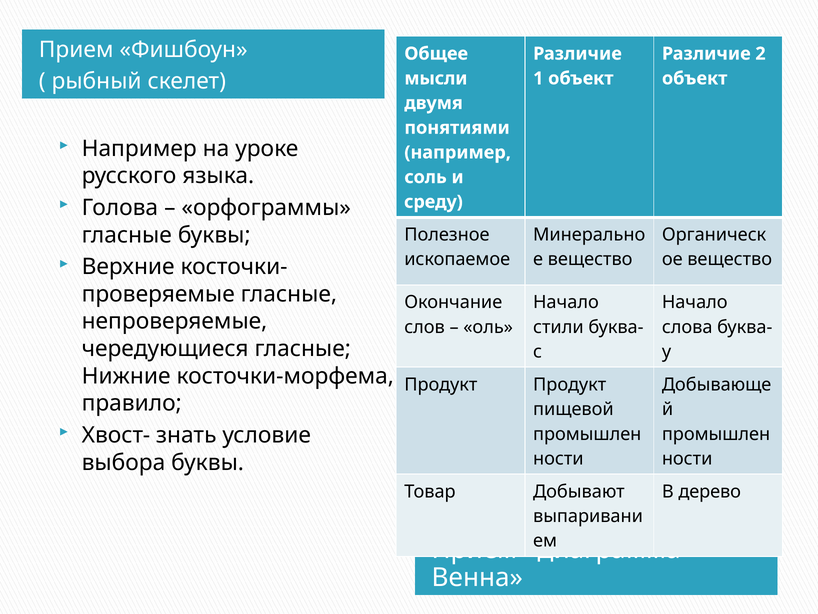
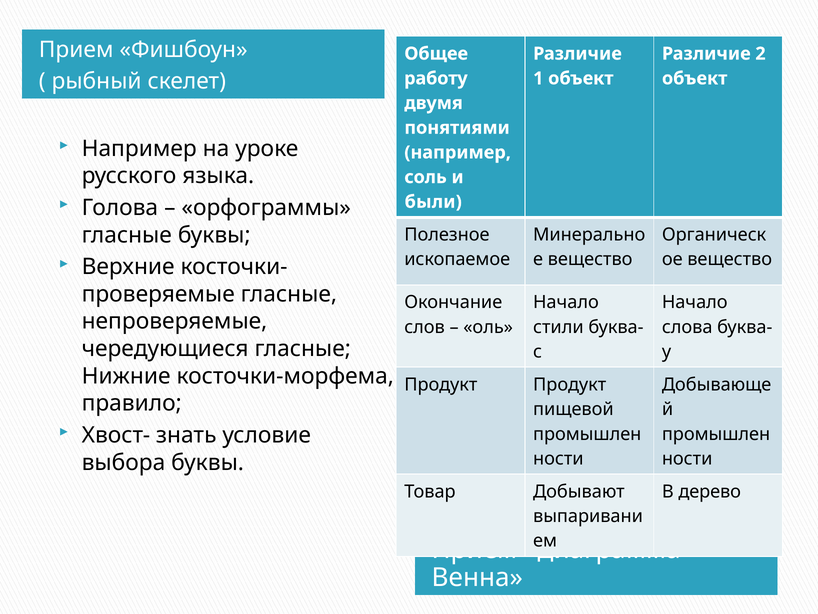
мысли: мысли -> работу
среду: среду -> были
